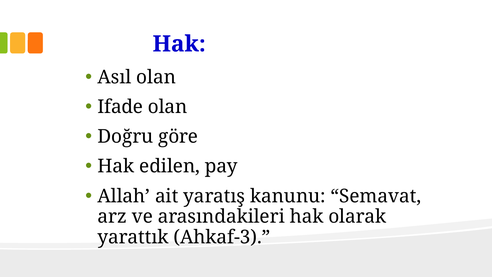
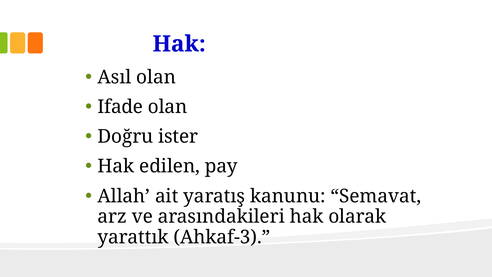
göre: göre -> ister
